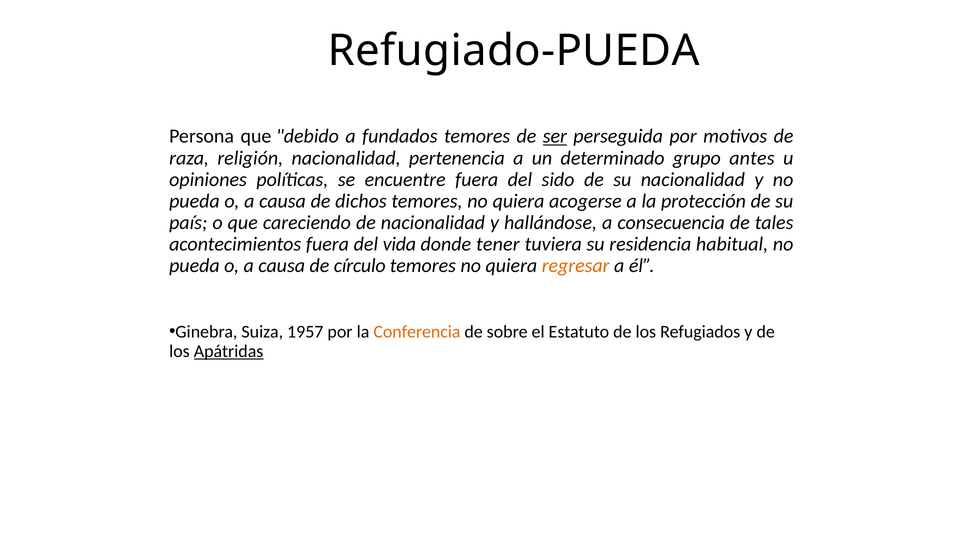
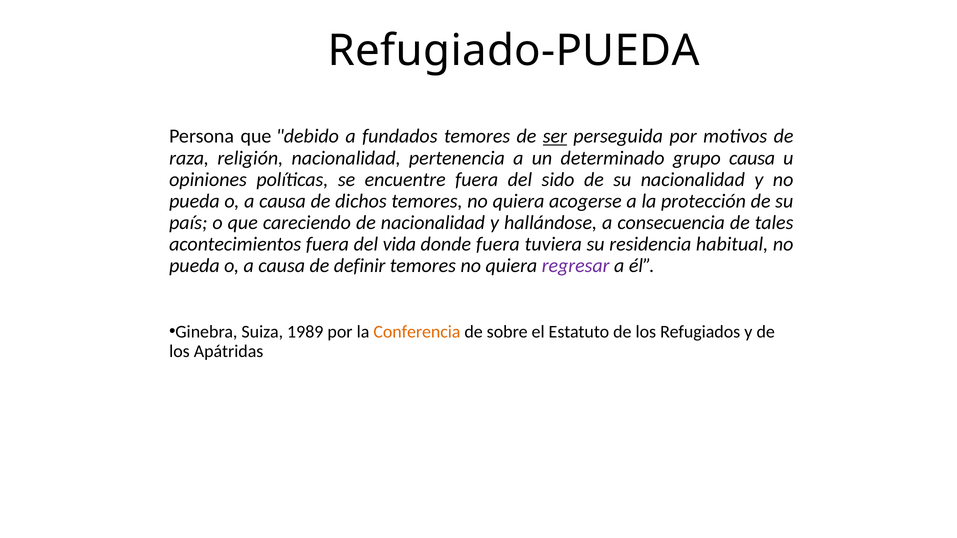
grupo antes: antes -> causa
donde tener: tener -> fuera
círculo: círculo -> definir
regresar colour: orange -> purple
1957: 1957 -> 1989
Apátridas underline: present -> none
